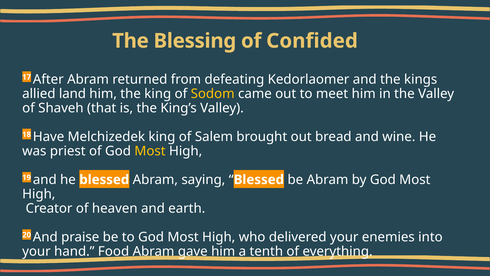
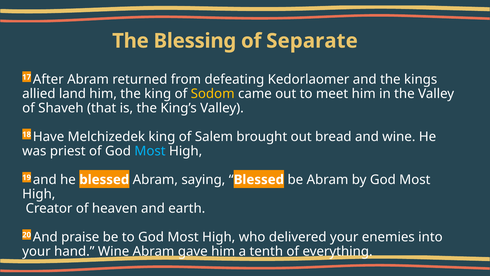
Confided: Confided -> Separate
Most at (150, 151) colour: yellow -> light blue
hand Food: Food -> Wine
